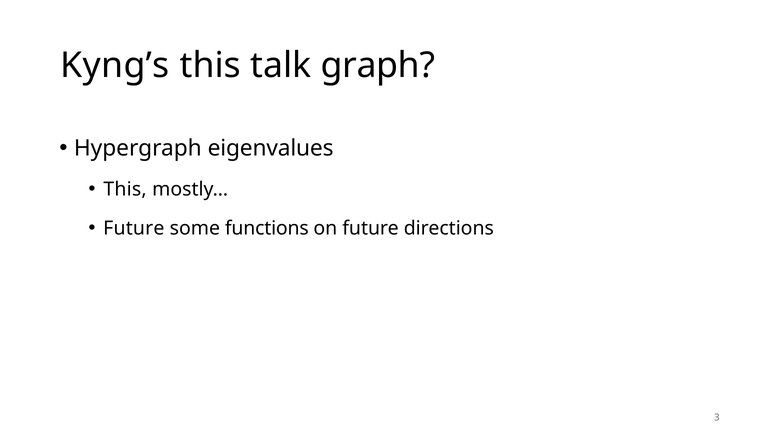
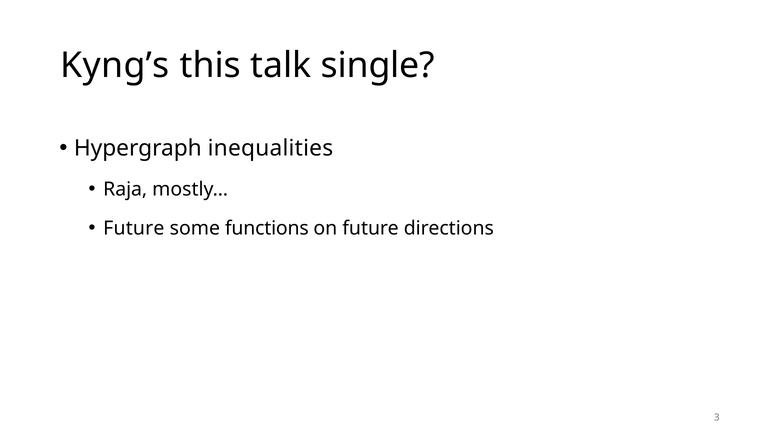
graph: graph -> single
eigenvalues: eigenvalues -> inequalities
This at (125, 189): This -> Raja
